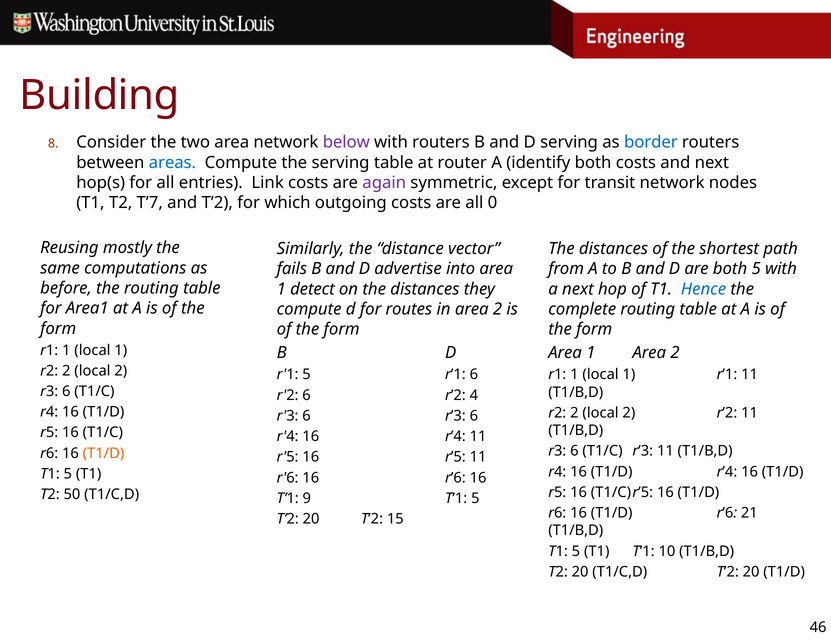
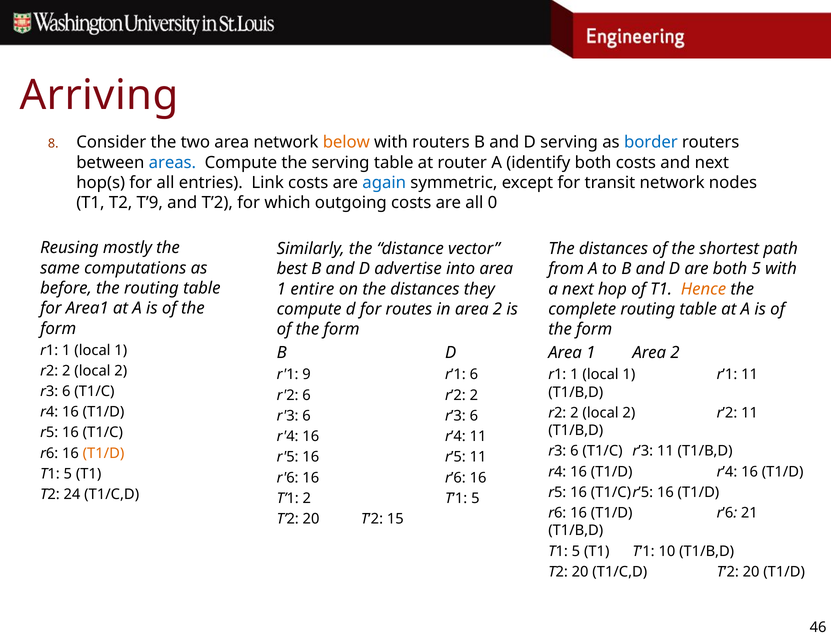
Building: Building -> Arriving
below colour: purple -> orange
again colour: purple -> blue
T’7: T’7 -> T’9
fails: fails -> best
detect: detect -> entire
Hence colour: blue -> orange
r'1 5: 5 -> 9
r’2 4: 4 -> 2
50: 50 -> 24
T’1 9: 9 -> 2
